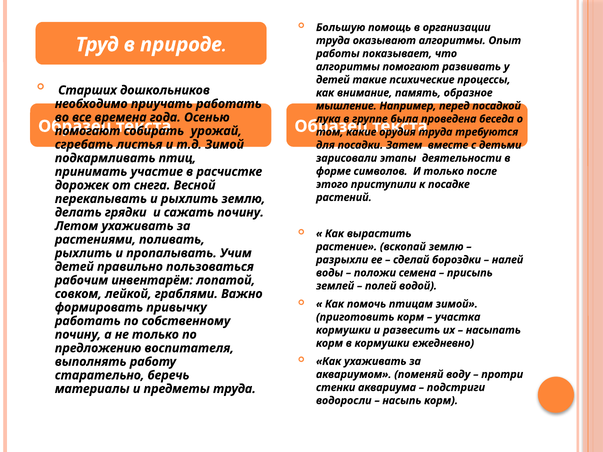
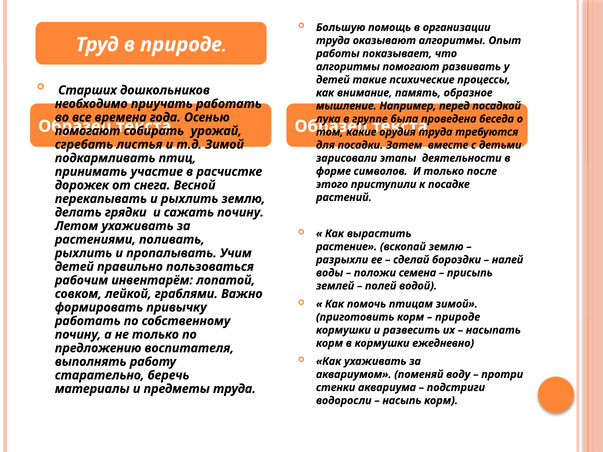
участка at (458, 317): участка -> природе
